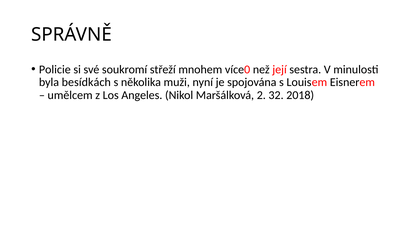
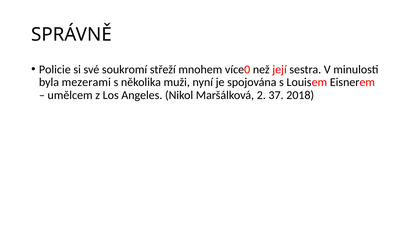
besídkách: besídkách -> mezerami
32: 32 -> 37
